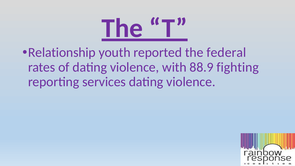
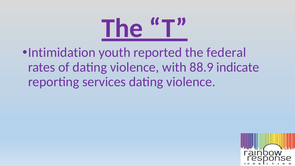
Relationship: Relationship -> Intimidation
fighting: fighting -> indicate
